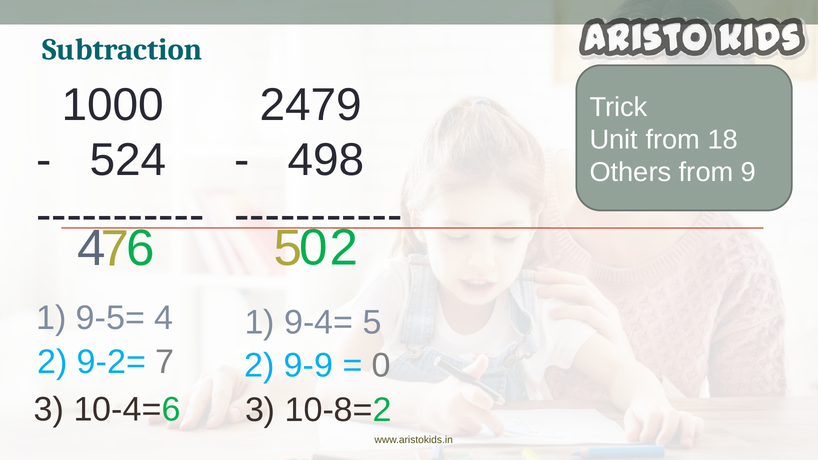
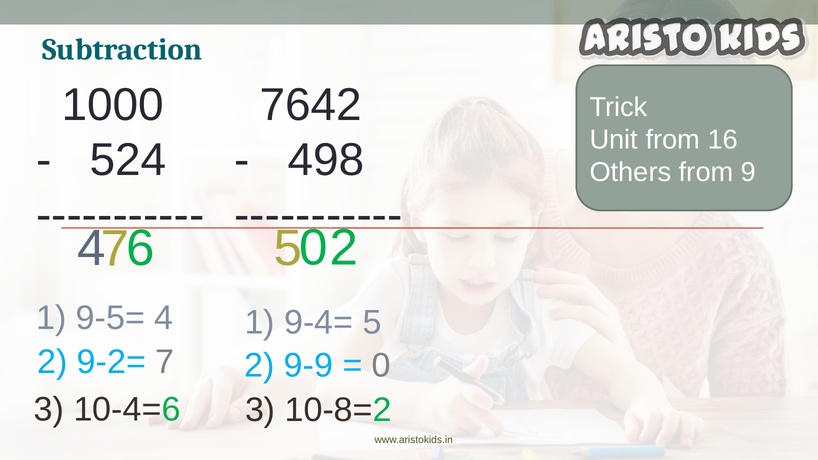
2479: 2479 -> 7642
18: 18 -> 16
